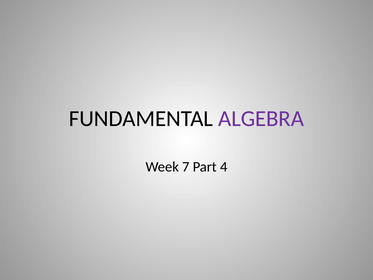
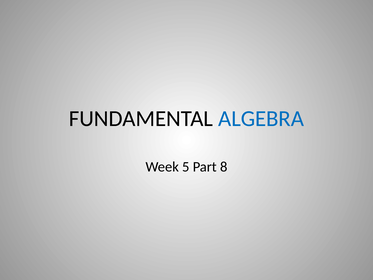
ALGEBRA colour: purple -> blue
7: 7 -> 5
4: 4 -> 8
